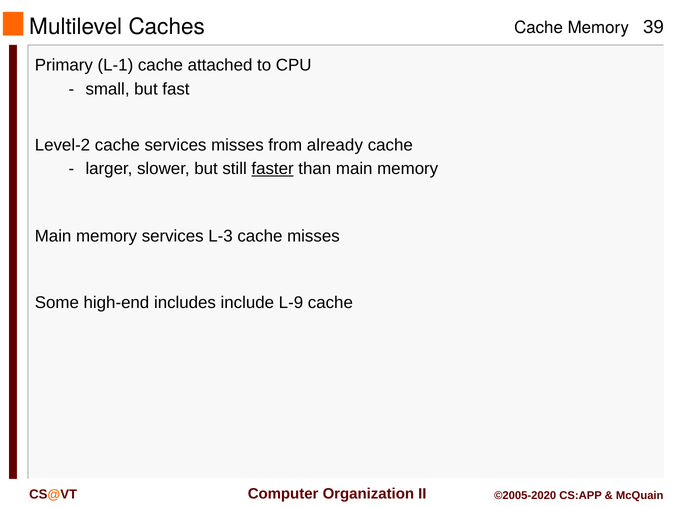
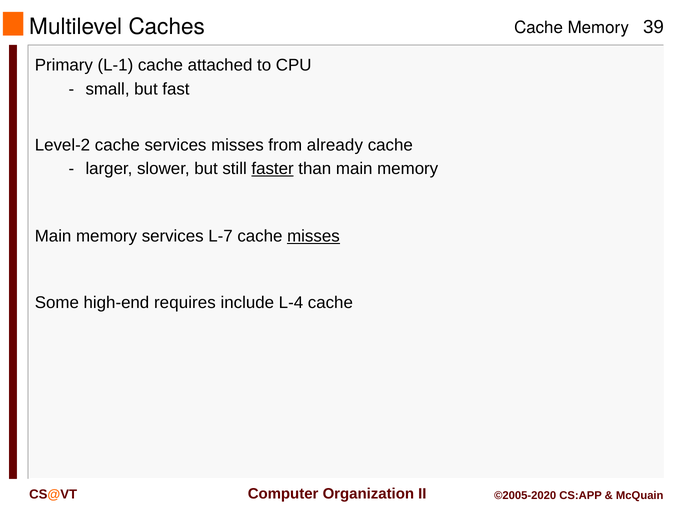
L-3: L-3 -> L-7
misses at (313, 236) underline: none -> present
includes: includes -> requires
L-9: L-9 -> L-4
